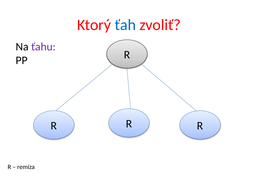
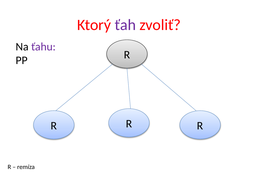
ťah colour: blue -> purple
